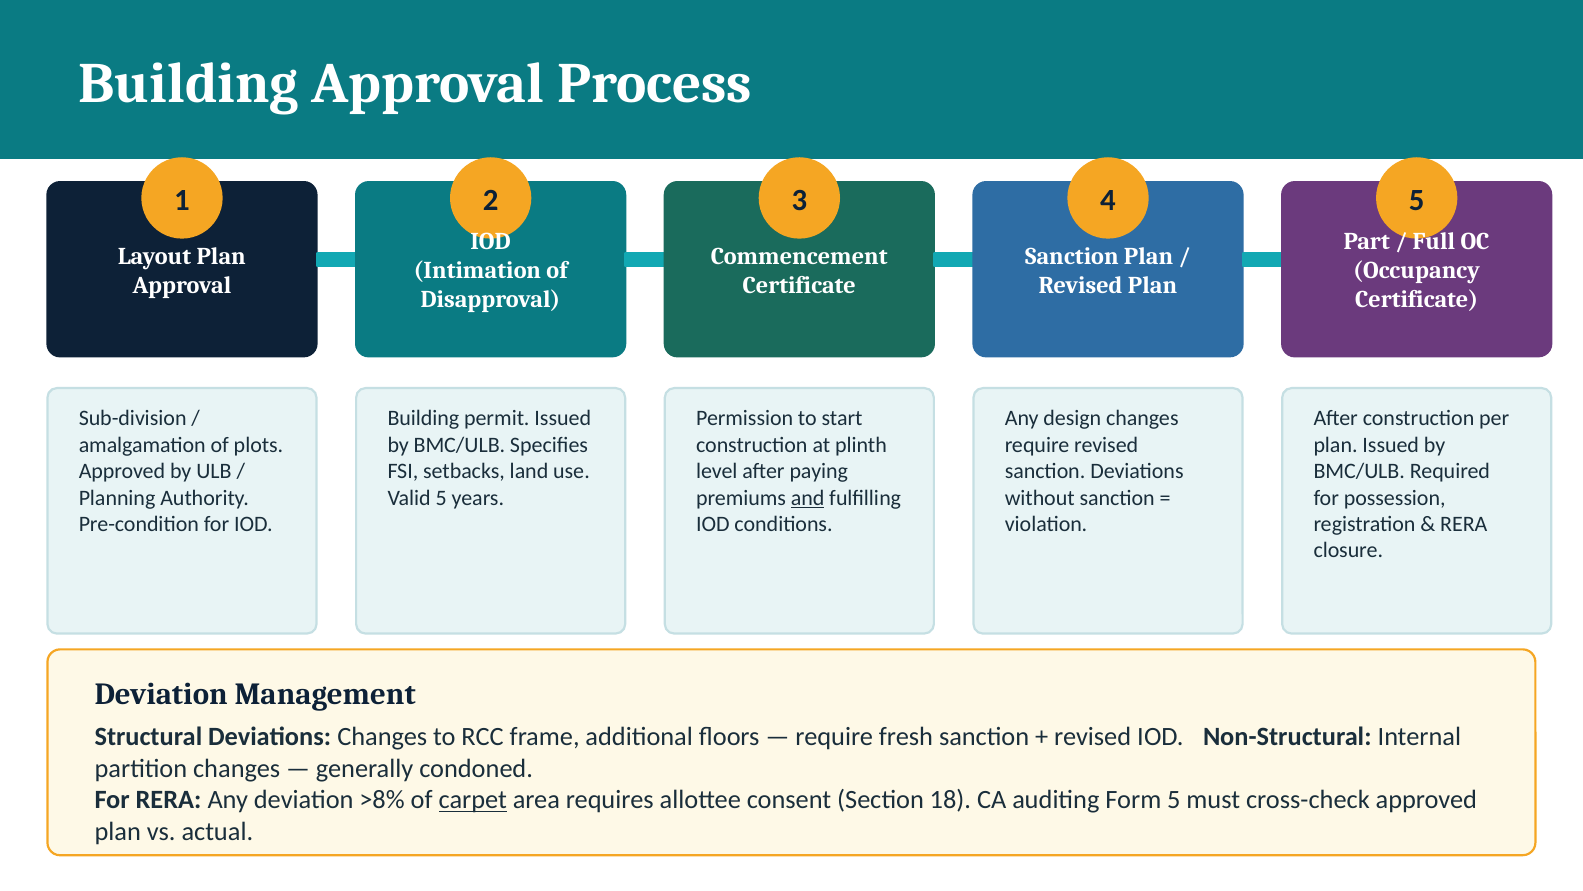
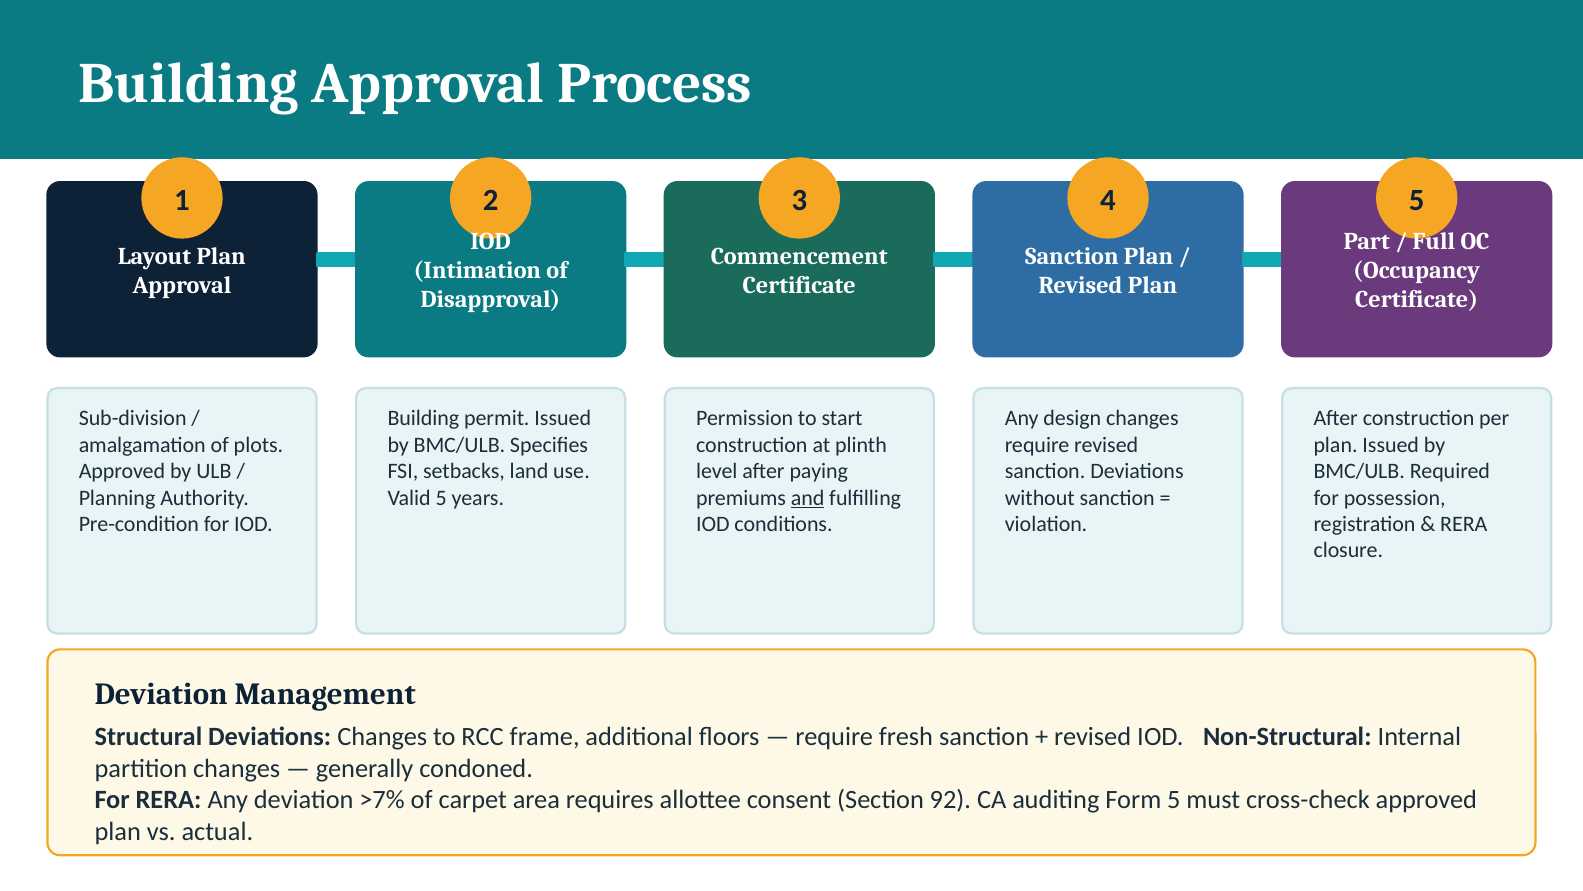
>8%: >8% -> >7%
carpet underline: present -> none
18: 18 -> 92
